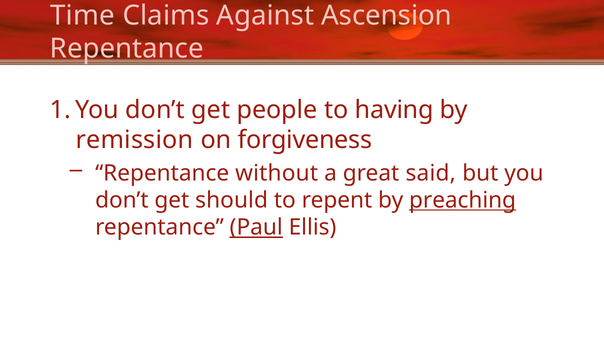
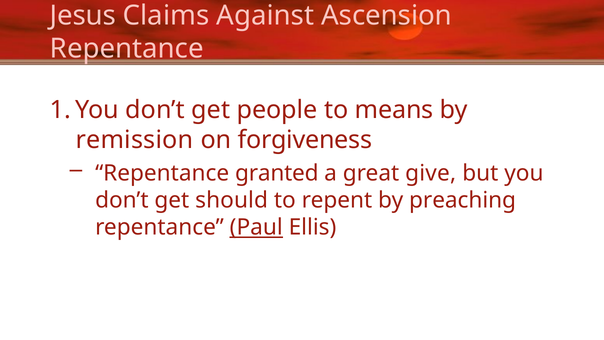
Time: Time -> Jesus
having: having -> means
without: without -> granted
said: said -> give
preaching underline: present -> none
